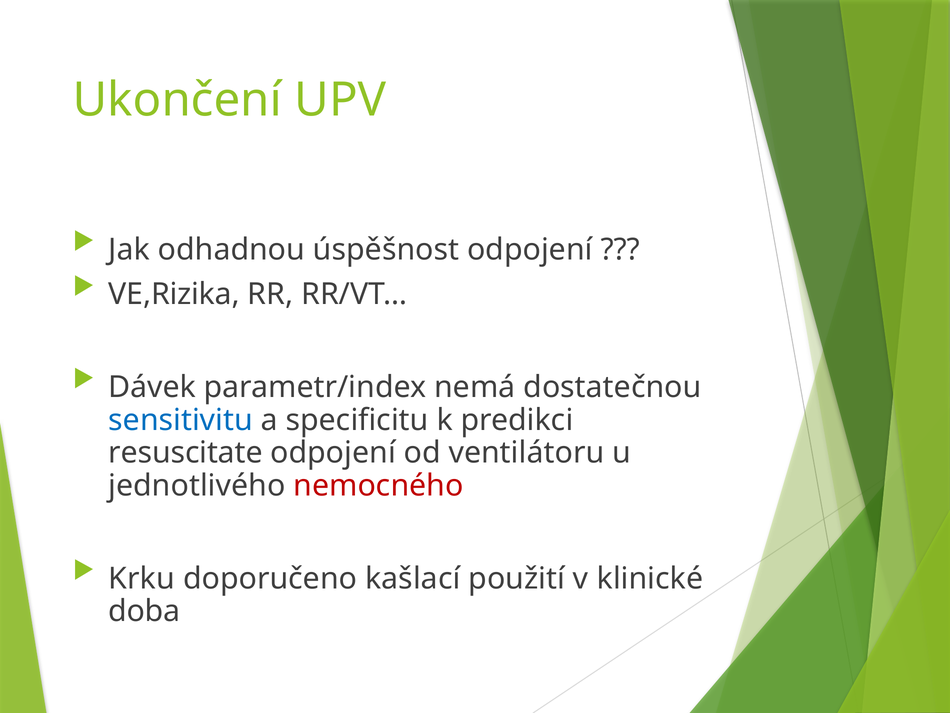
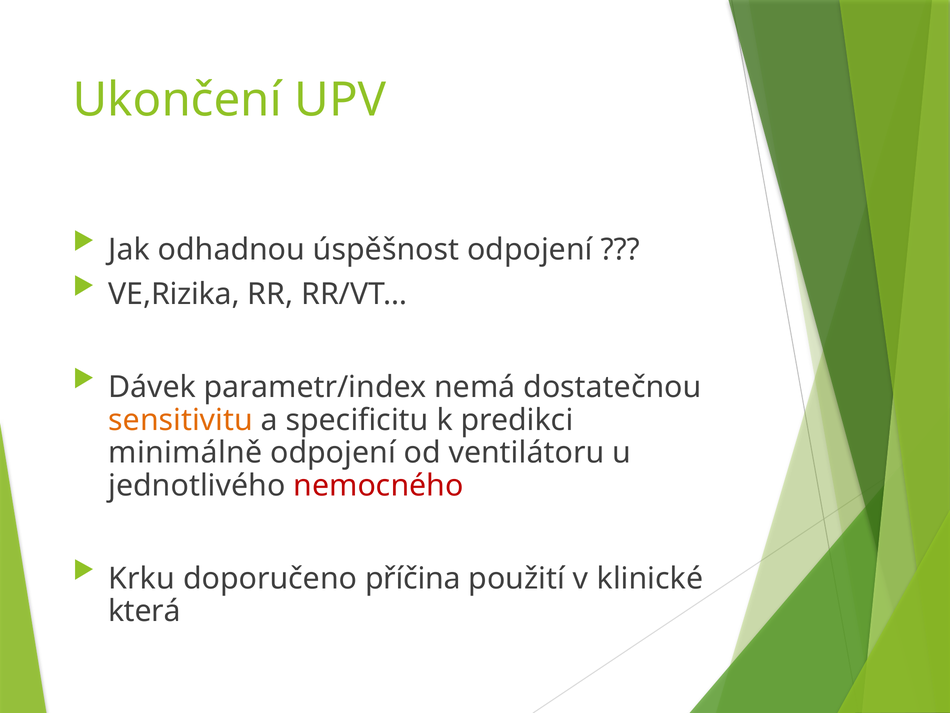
sensitivitu colour: blue -> orange
resuscitate: resuscitate -> minimálně
kašlací: kašlací -> příčina
doba: doba -> která
